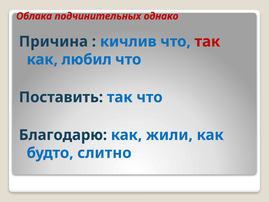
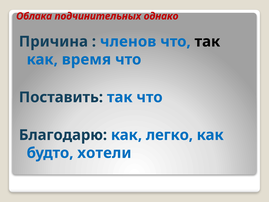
кичлив: кичлив -> членов
так at (207, 42) colour: red -> black
любил: любил -> время
жили: жили -> легко
слитно: слитно -> хотели
